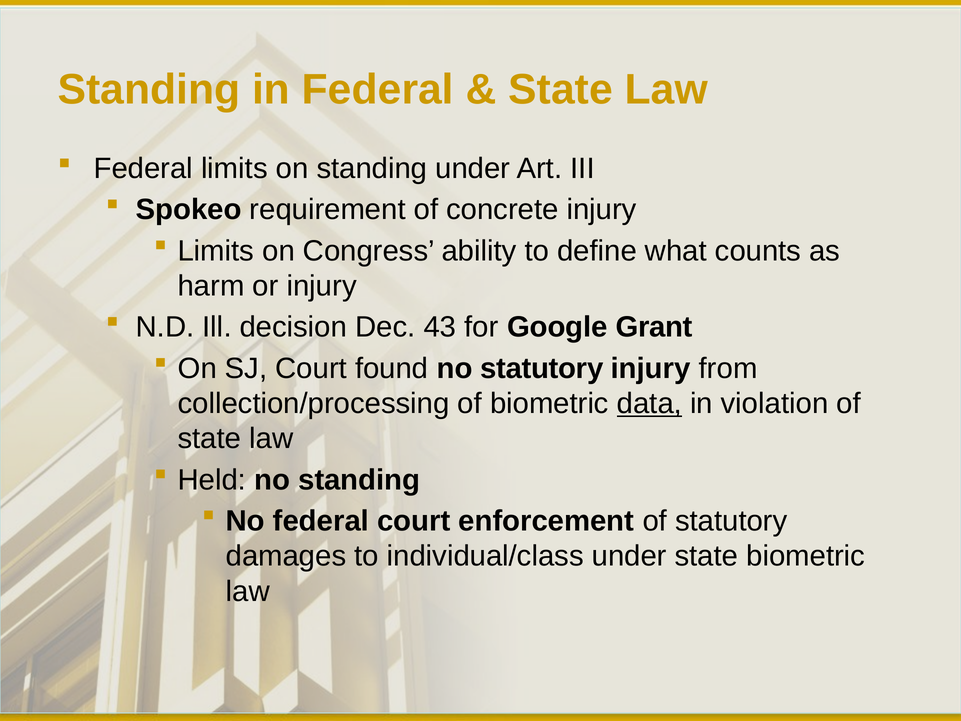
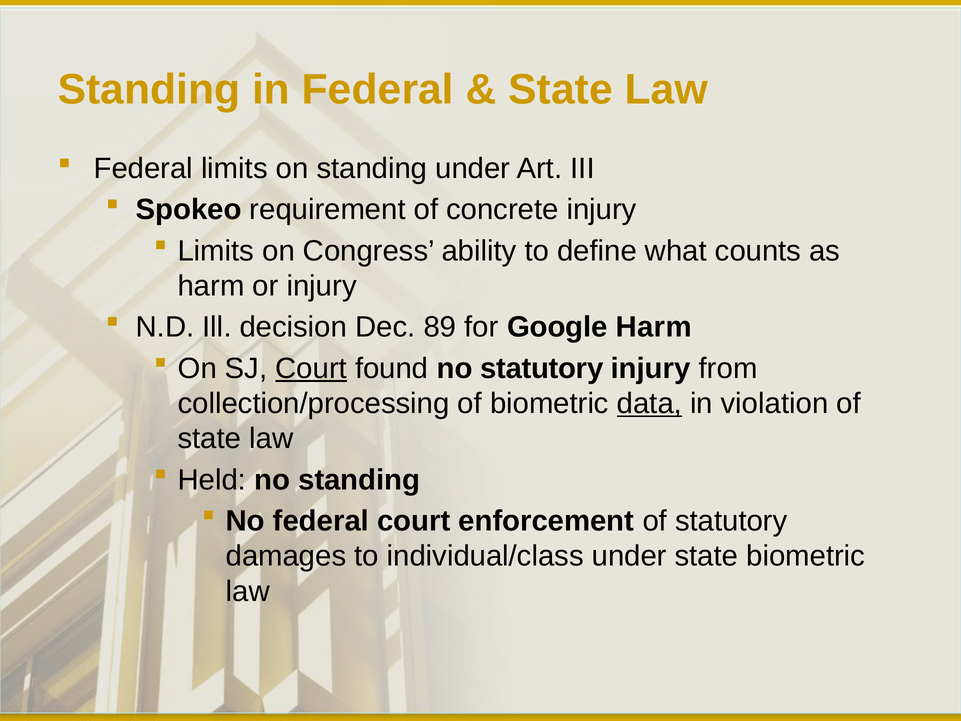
43: 43 -> 89
Google Grant: Grant -> Harm
Court at (311, 368) underline: none -> present
